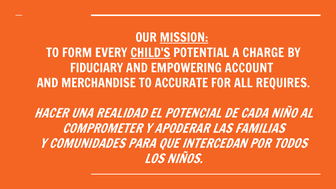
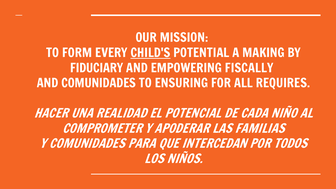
MISSION underline: present -> none
CHARGE: CHARGE -> MAKING
ACCOUNT: ACCOUNT -> FISCALLY
AND MERCHANDISE: MERCHANDISE -> COMUNIDADES
ACCURATE: ACCURATE -> ENSURING
